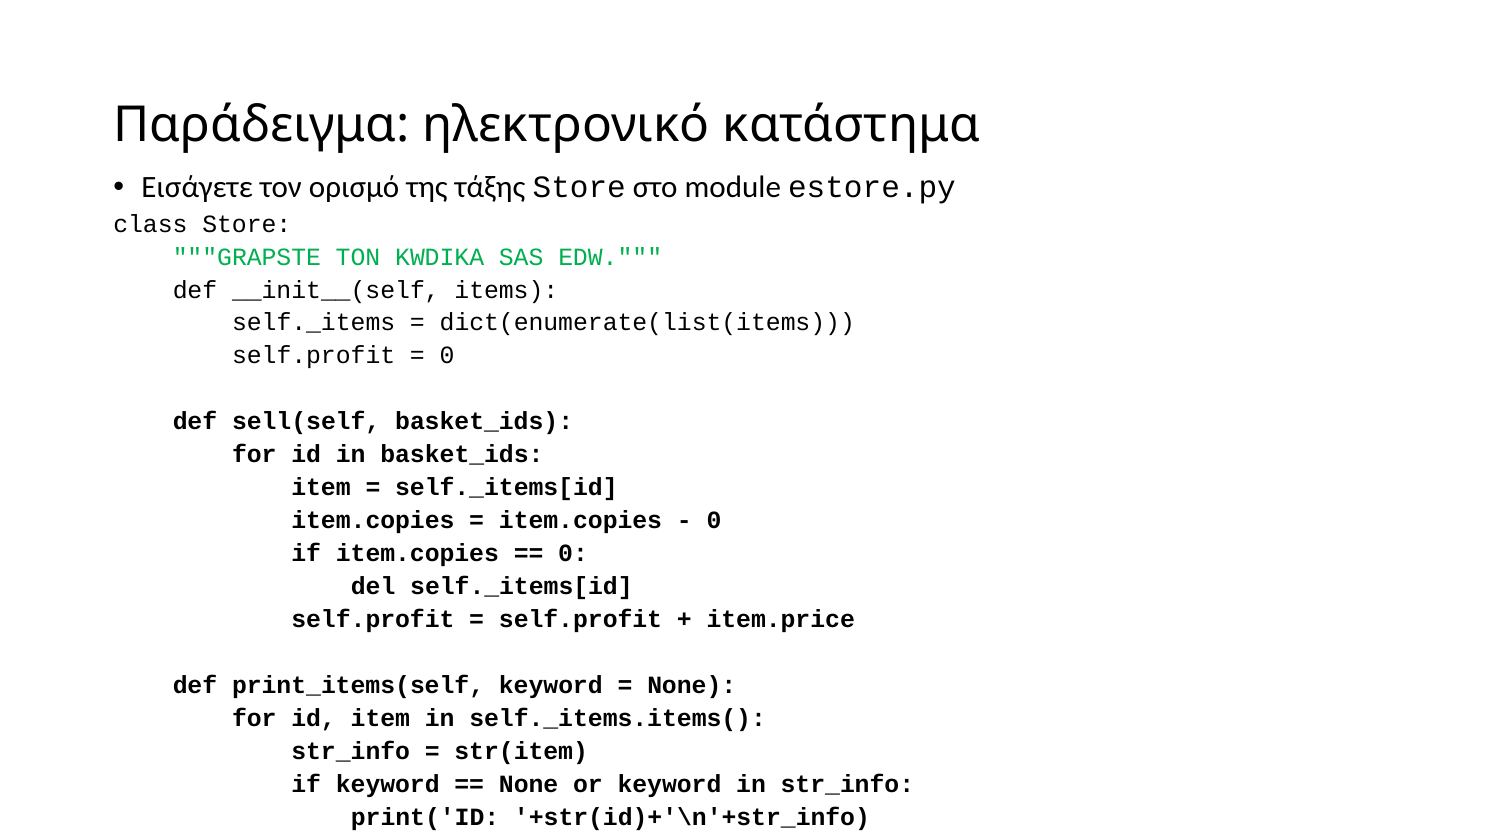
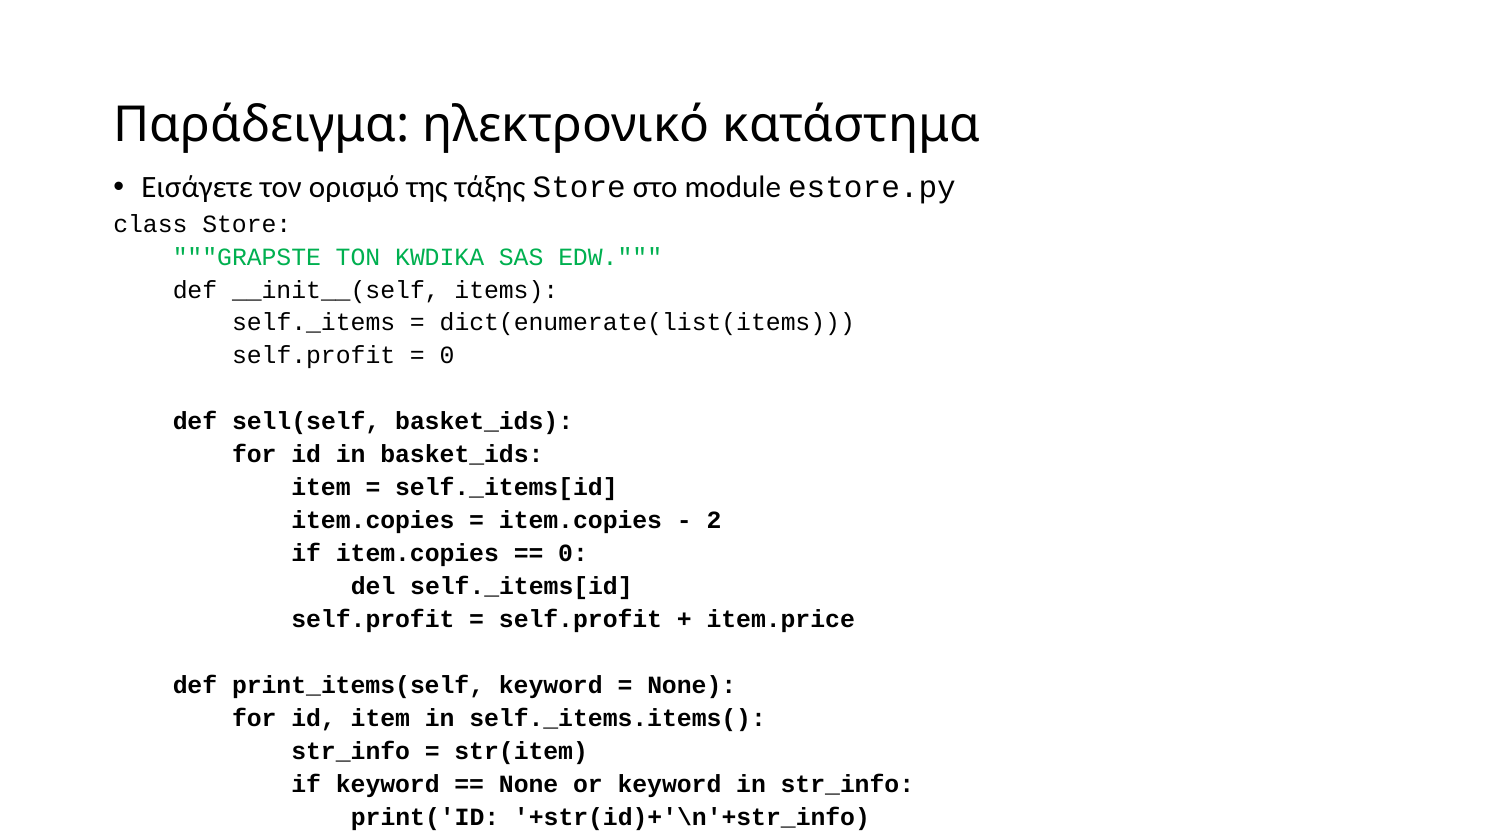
0 at (714, 521): 0 -> 2
